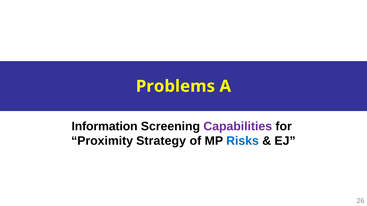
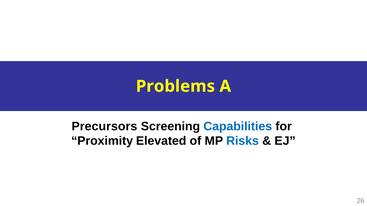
Information: Information -> Precursors
Capabilities colour: purple -> blue
Strategy: Strategy -> Elevated
